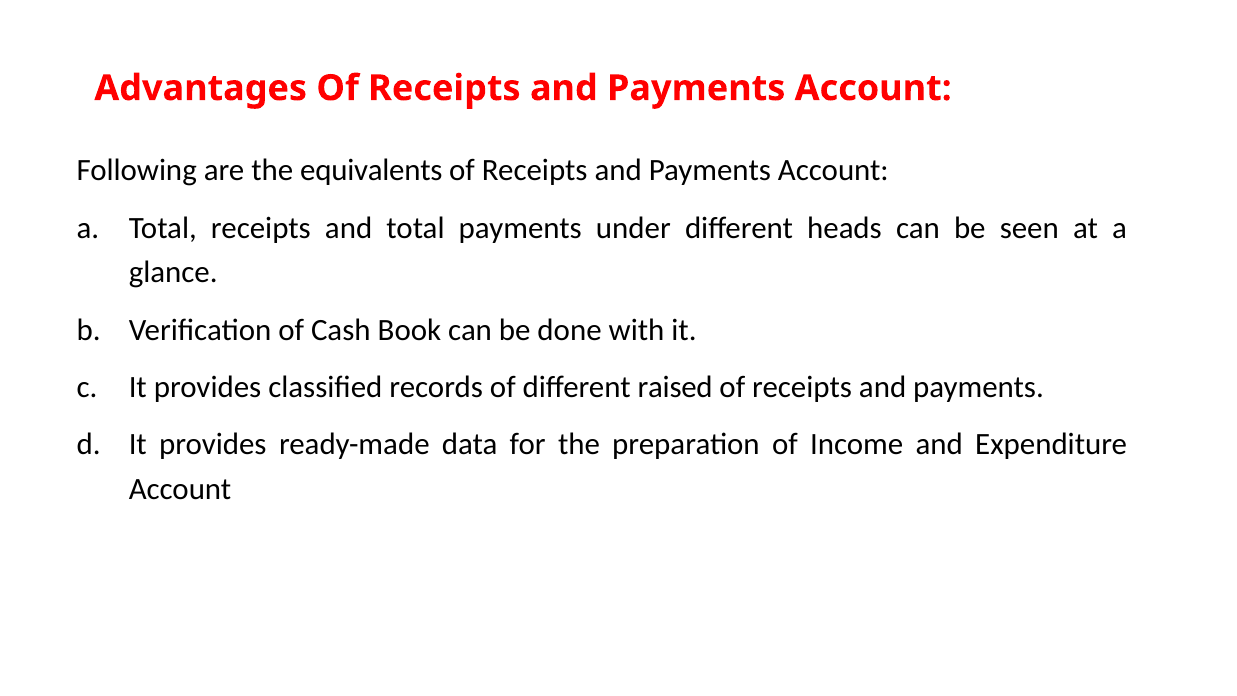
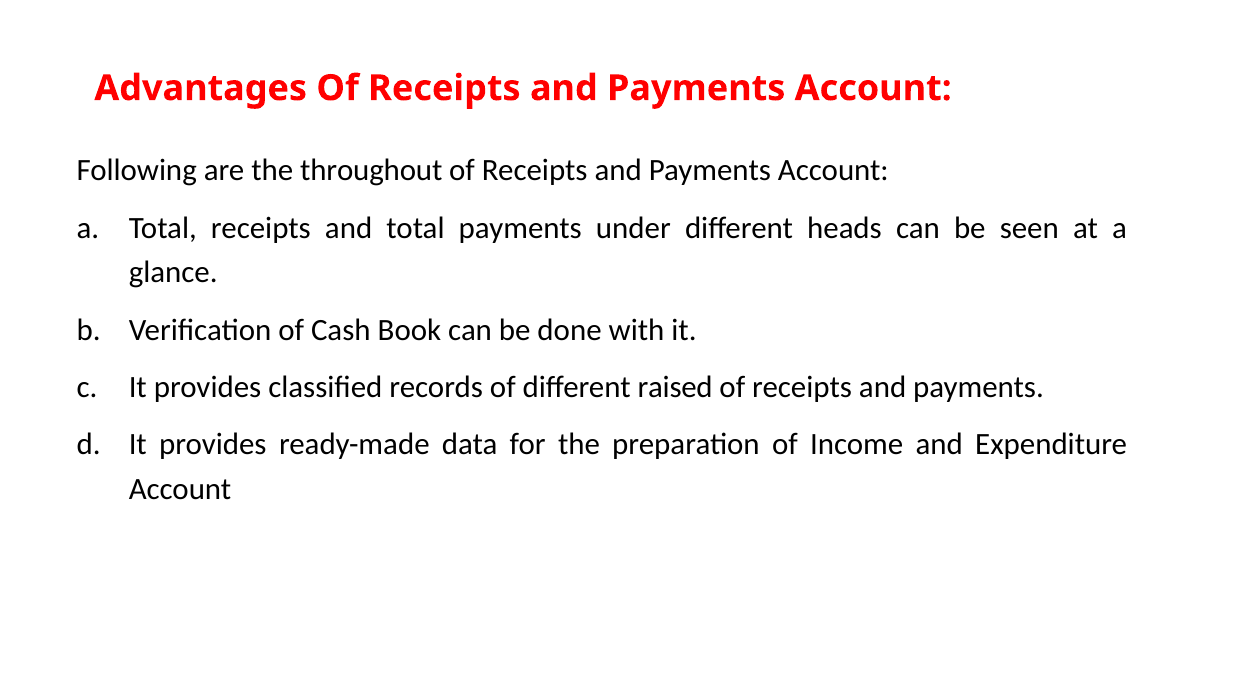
equivalents: equivalents -> throughout
